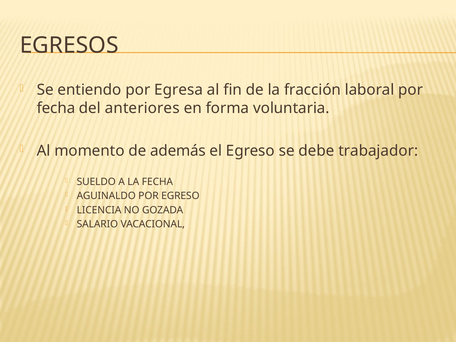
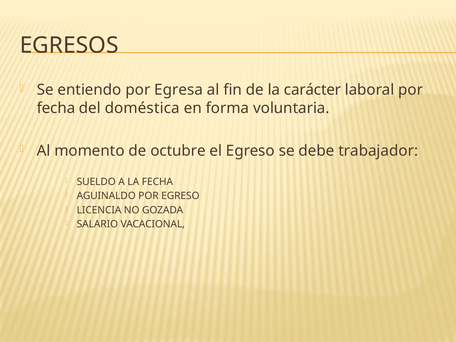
fracción: fracción -> carácter
anteriores: anteriores -> doméstica
además: además -> octubre
